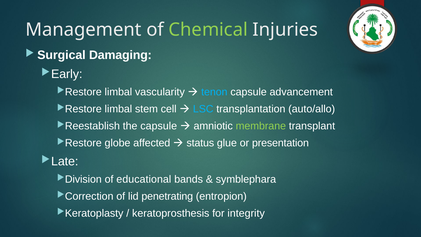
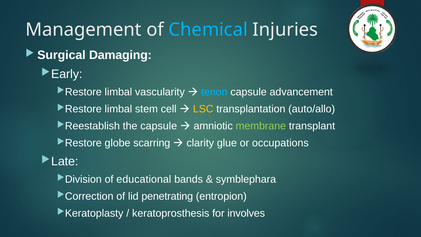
Chemical colour: light green -> light blue
LSC colour: light blue -> yellow
affected: affected -> scarring
status: status -> clarity
presentation: presentation -> occupations
integrity: integrity -> involves
